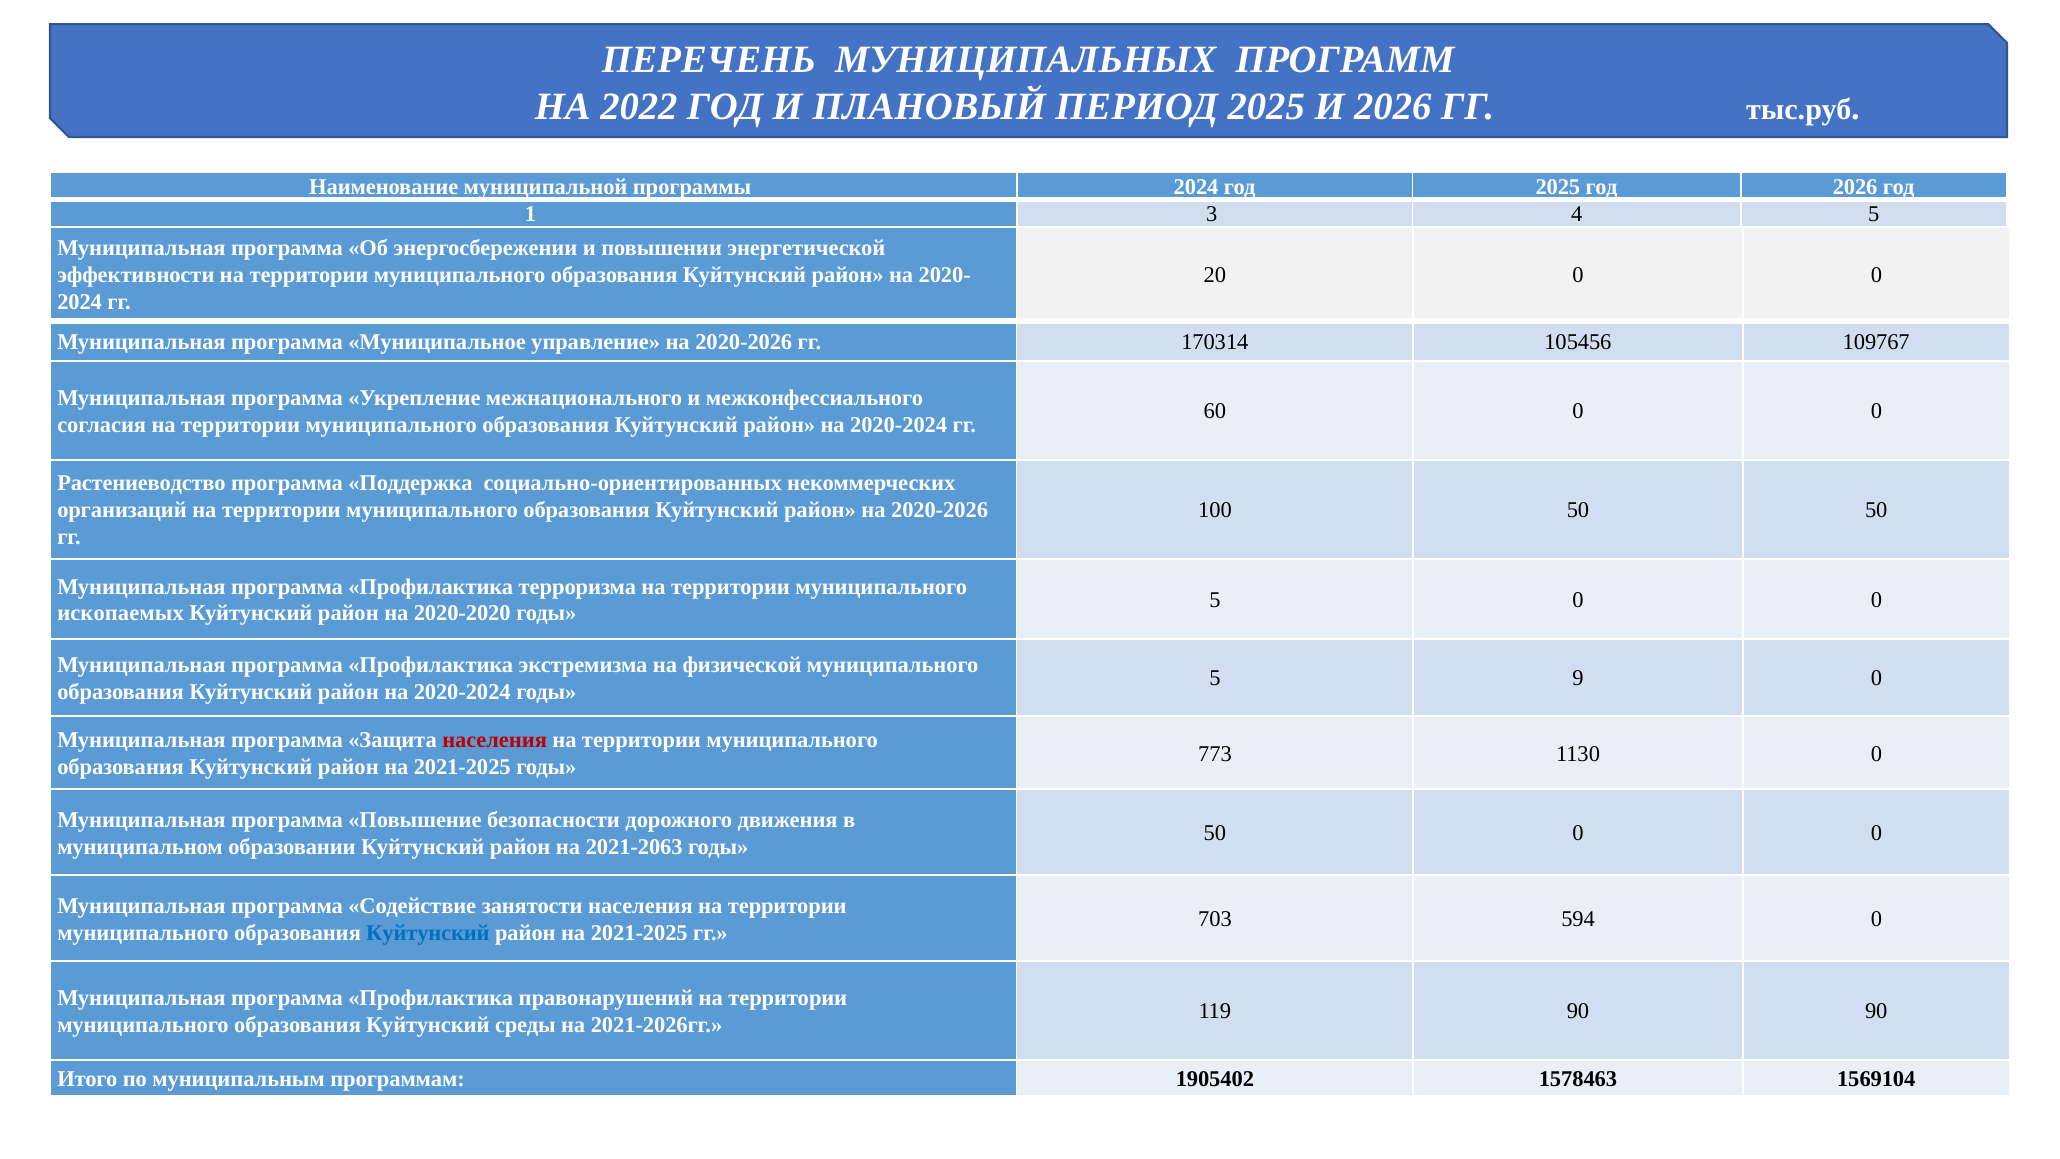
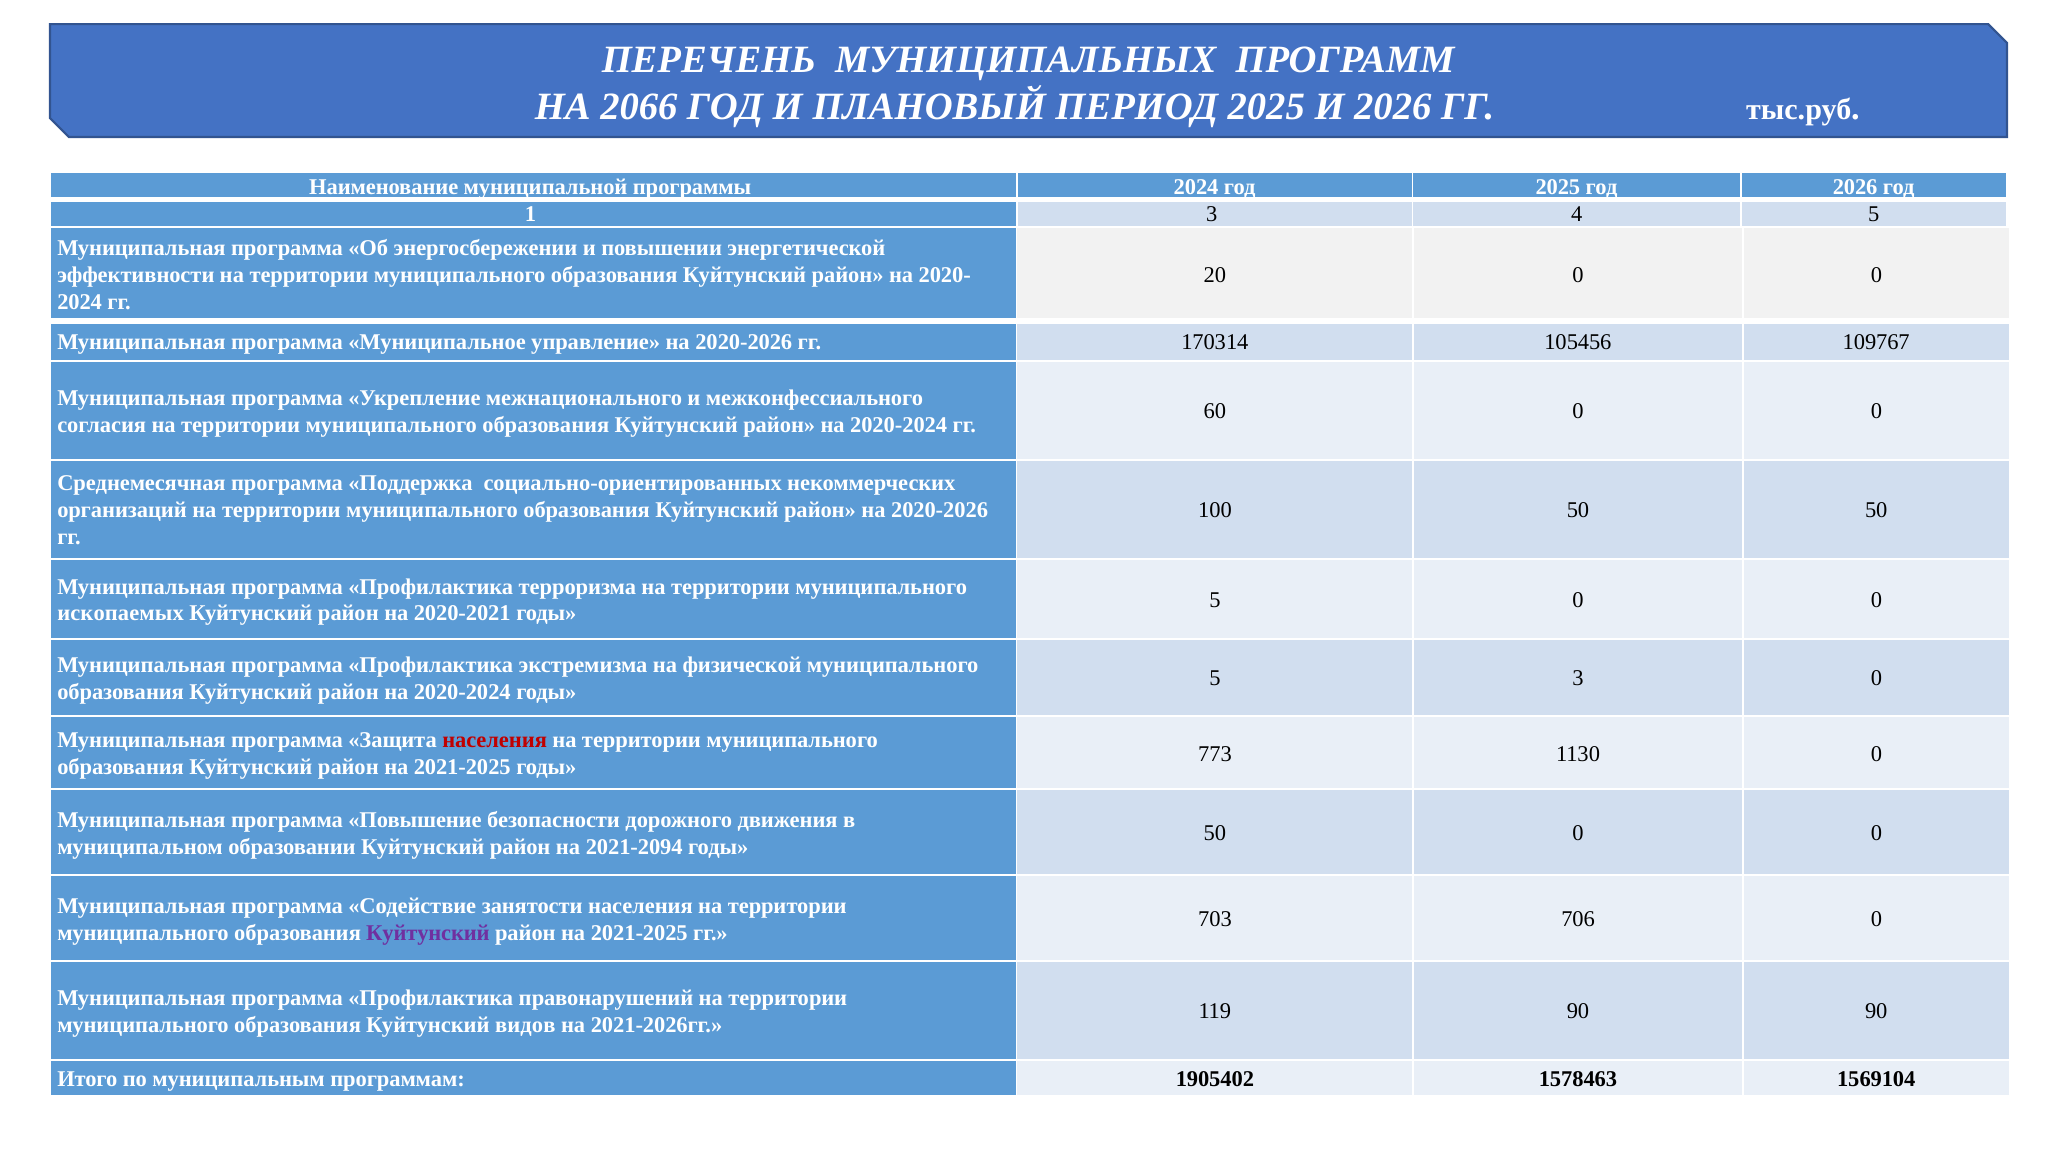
2022: 2022 -> 2066
Растениеводство: Растениеводство -> Среднемесячная
2020-2020: 2020-2020 -> 2020-2021
5 9: 9 -> 3
2021-2063: 2021-2063 -> 2021-2094
594: 594 -> 706
Куйтунский at (428, 932) colour: blue -> purple
среды: среды -> видов
